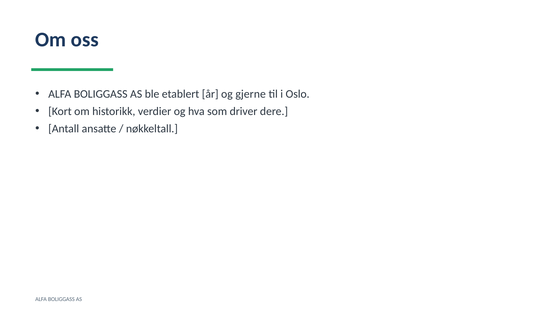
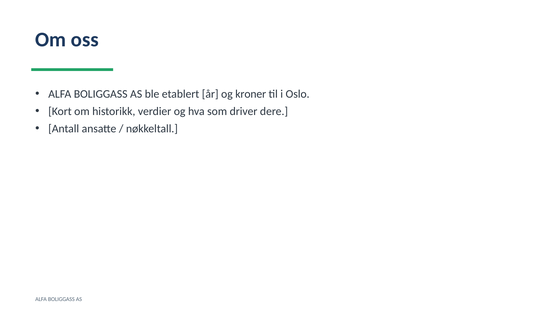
gjerne: gjerne -> kroner
